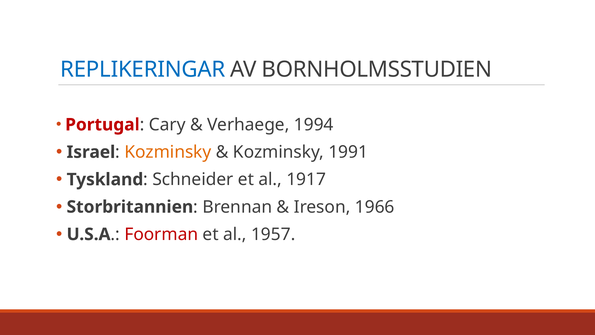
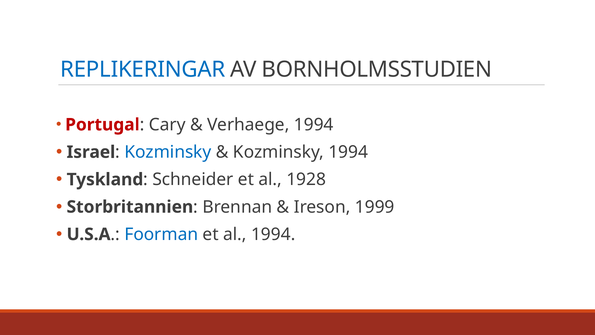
Kozminsky at (168, 152) colour: orange -> blue
Kozminsky 1991: 1991 -> 1994
1917: 1917 -> 1928
1966: 1966 -> 1999
Foorman colour: red -> blue
al 1957: 1957 -> 1994
